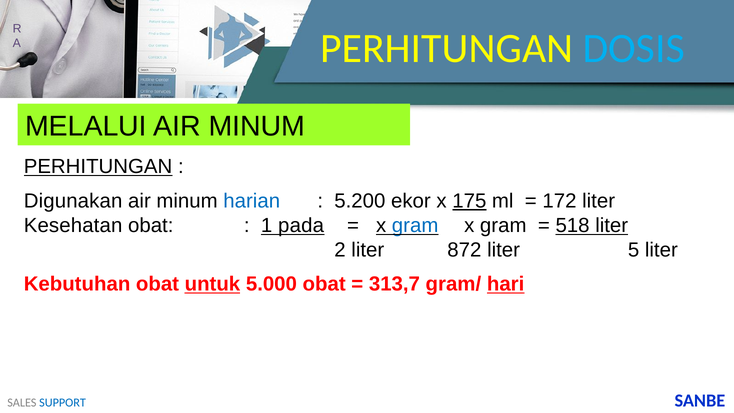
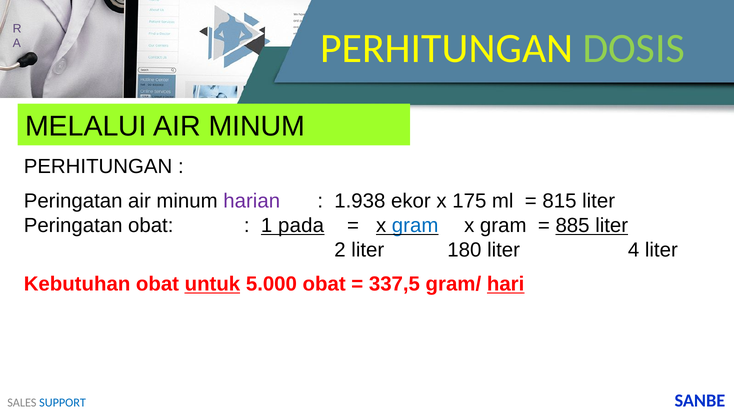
DOSIS colour: light blue -> light green
PERHITUNGAN at (98, 167) underline: present -> none
Digunakan at (73, 201): Digunakan -> Peringatan
harian colour: blue -> purple
5.200: 5.200 -> 1.938
175 underline: present -> none
172: 172 -> 815
Kesehatan at (73, 225): Kesehatan -> Peringatan
518: 518 -> 885
872: 872 -> 180
5: 5 -> 4
313,7: 313,7 -> 337,5
